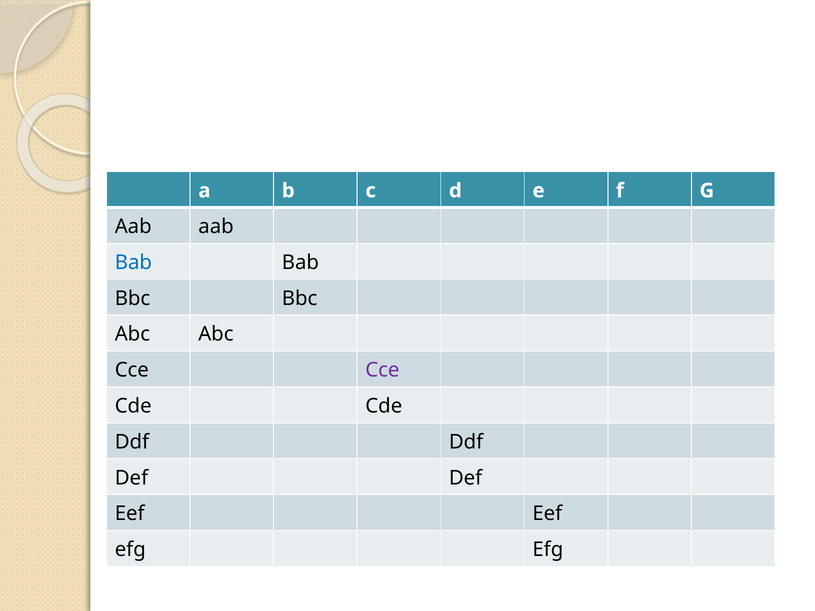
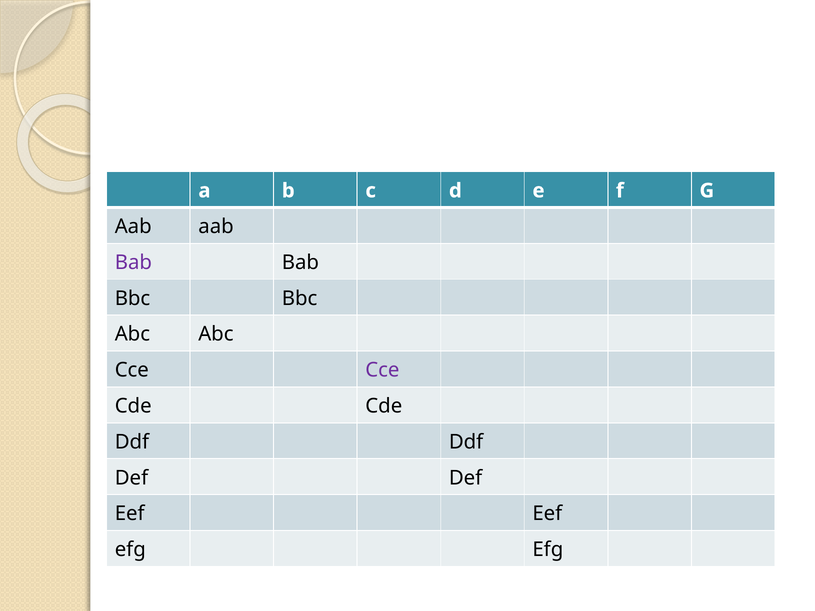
Bab at (133, 263) colour: blue -> purple
